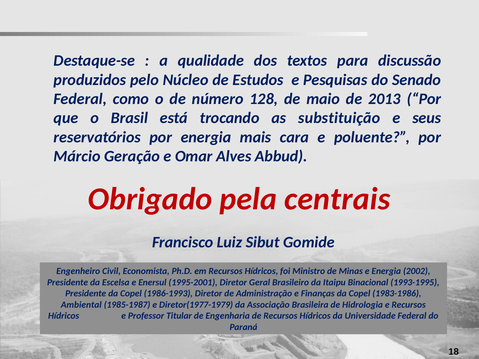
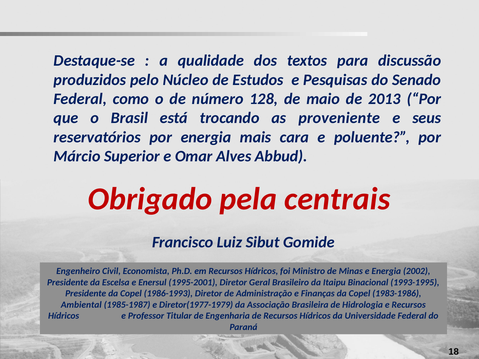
substituição: substituição -> proveniente
Geração: Geração -> Superior
